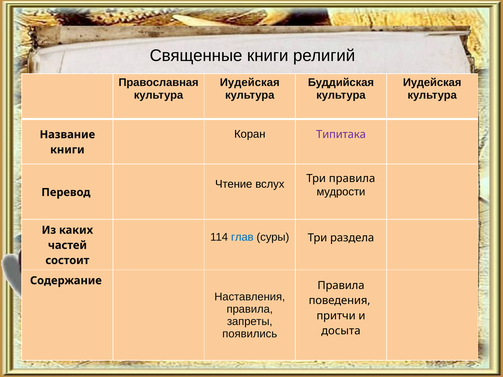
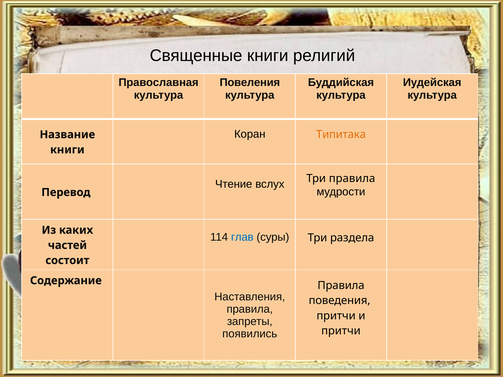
Иудейская at (250, 83): Иудейская -> Повеления
Типитака colour: purple -> orange
досыта at (341, 331): досыта -> притчи
